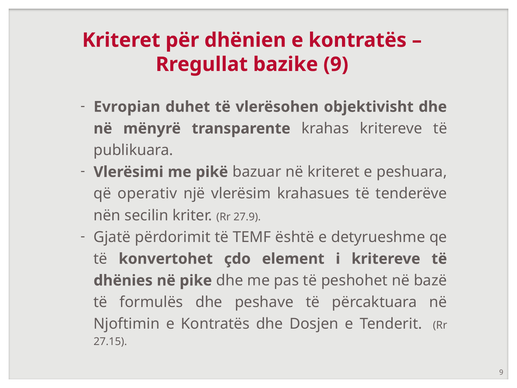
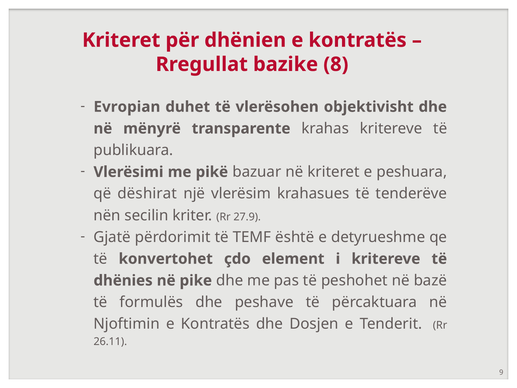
bazike 9: 9 -> 8
operativ: operativ -> dëshirat
27.15: 27.15 -> 26.11
